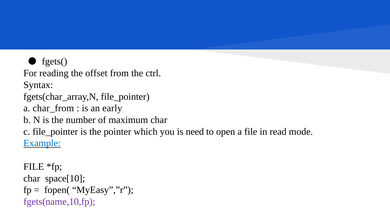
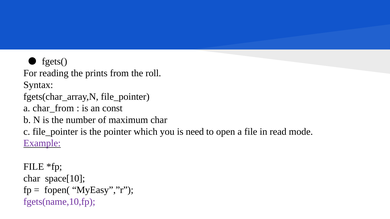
offset: offset -> prints
ctrl: ctrl -> roll
early: early -> const
Example colour: blue -> purple
